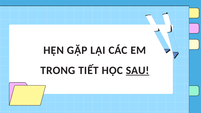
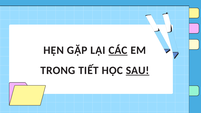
CÁC underline: none -> present
